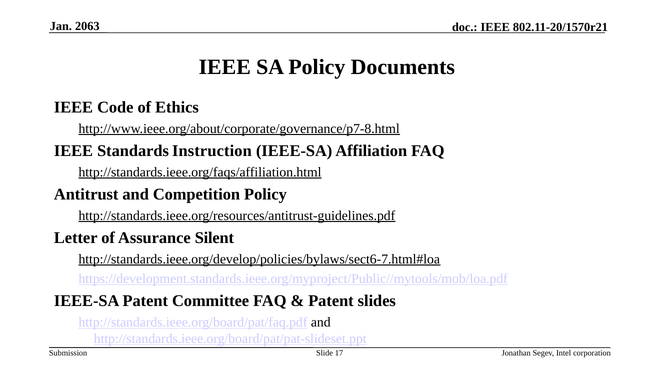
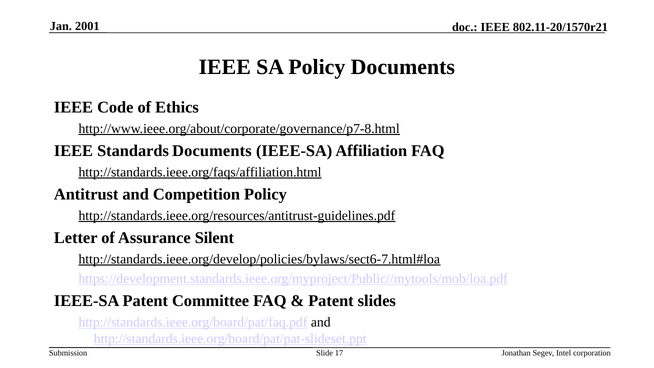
2063: 2063 -> 2001
Standards Instruction: Instruction -> Documents
